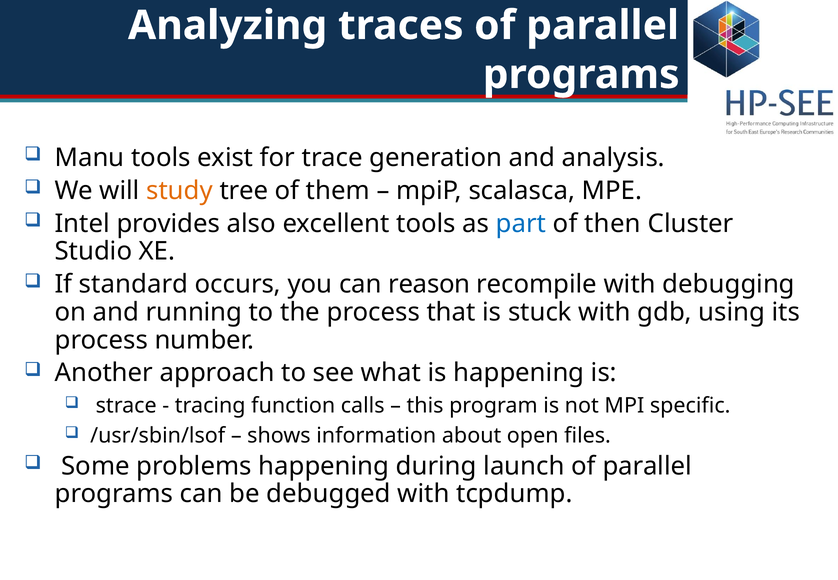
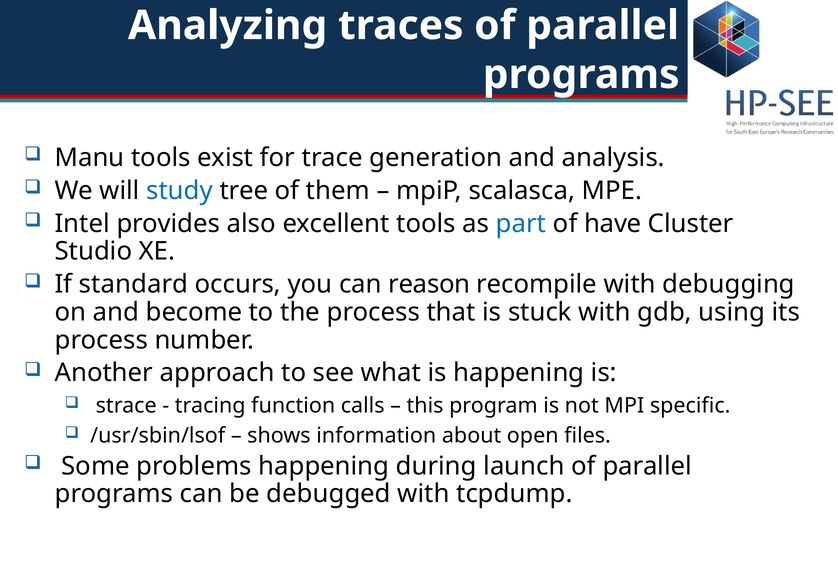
study colour: orange -> blue
then: then -> have
running: running -> become
